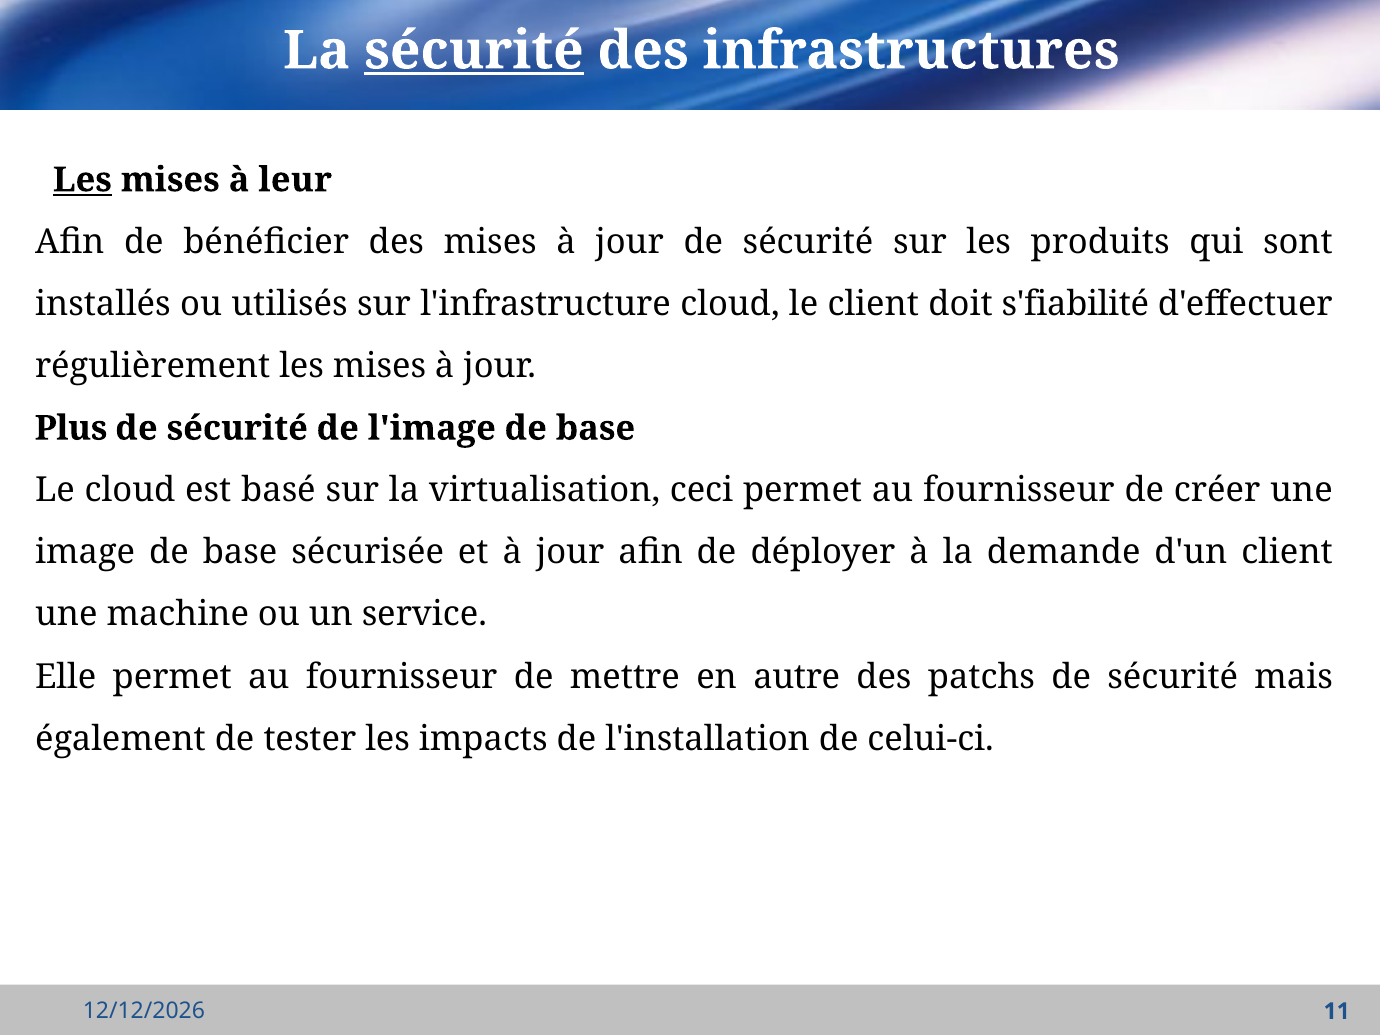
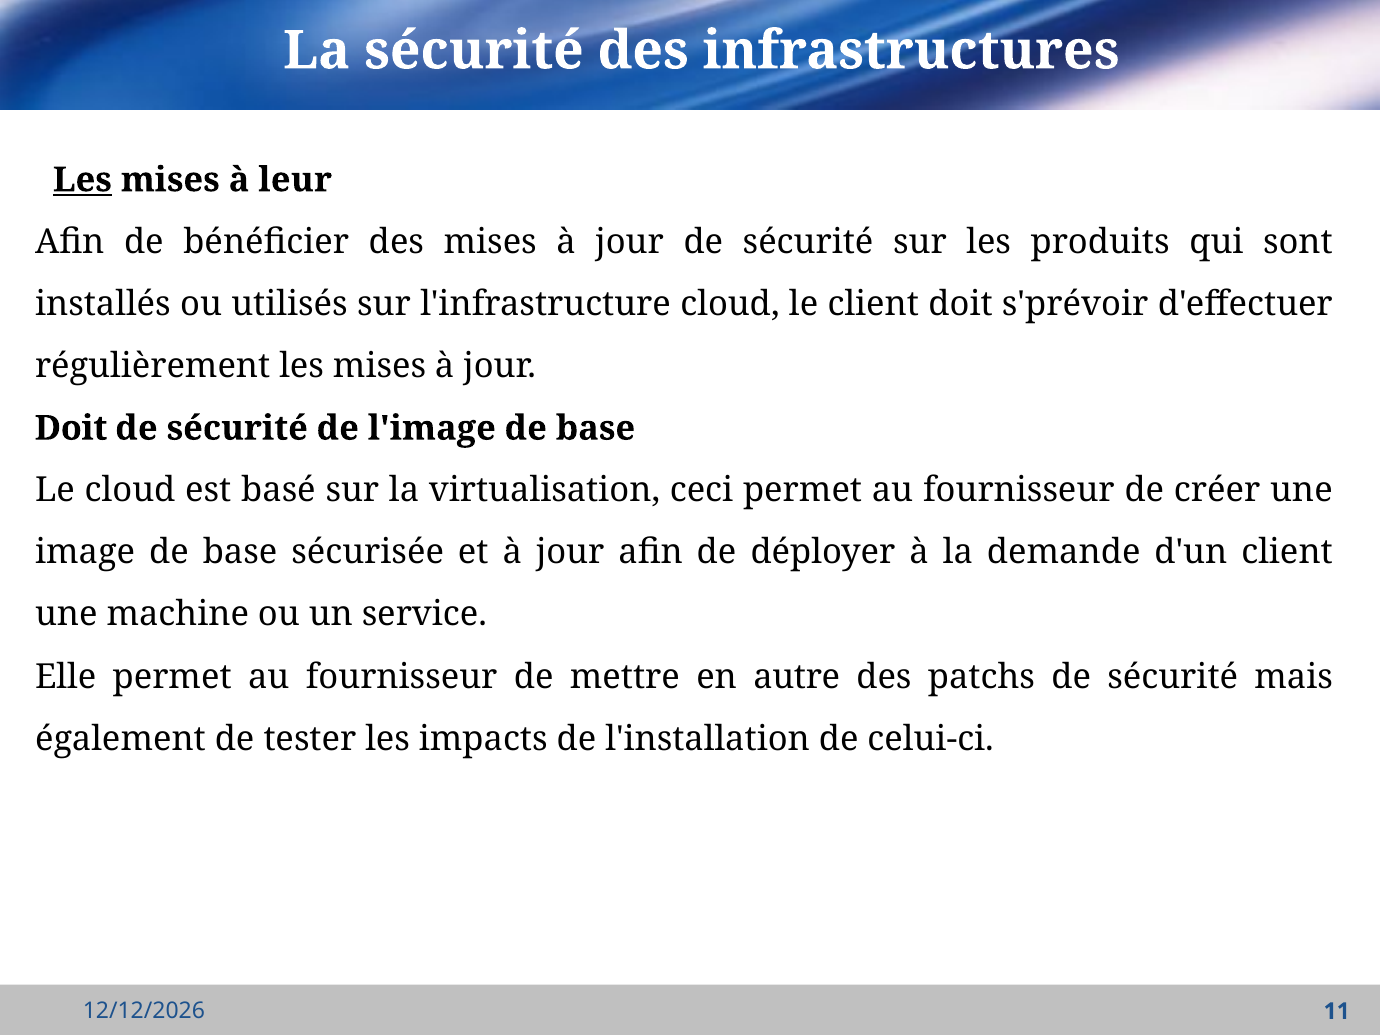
sécurité at (474, 51) underline: present -> none
s'fiabilité: s'fiabilité -> s'prévoir
Plus at (71, 428): Plus -> Doit
